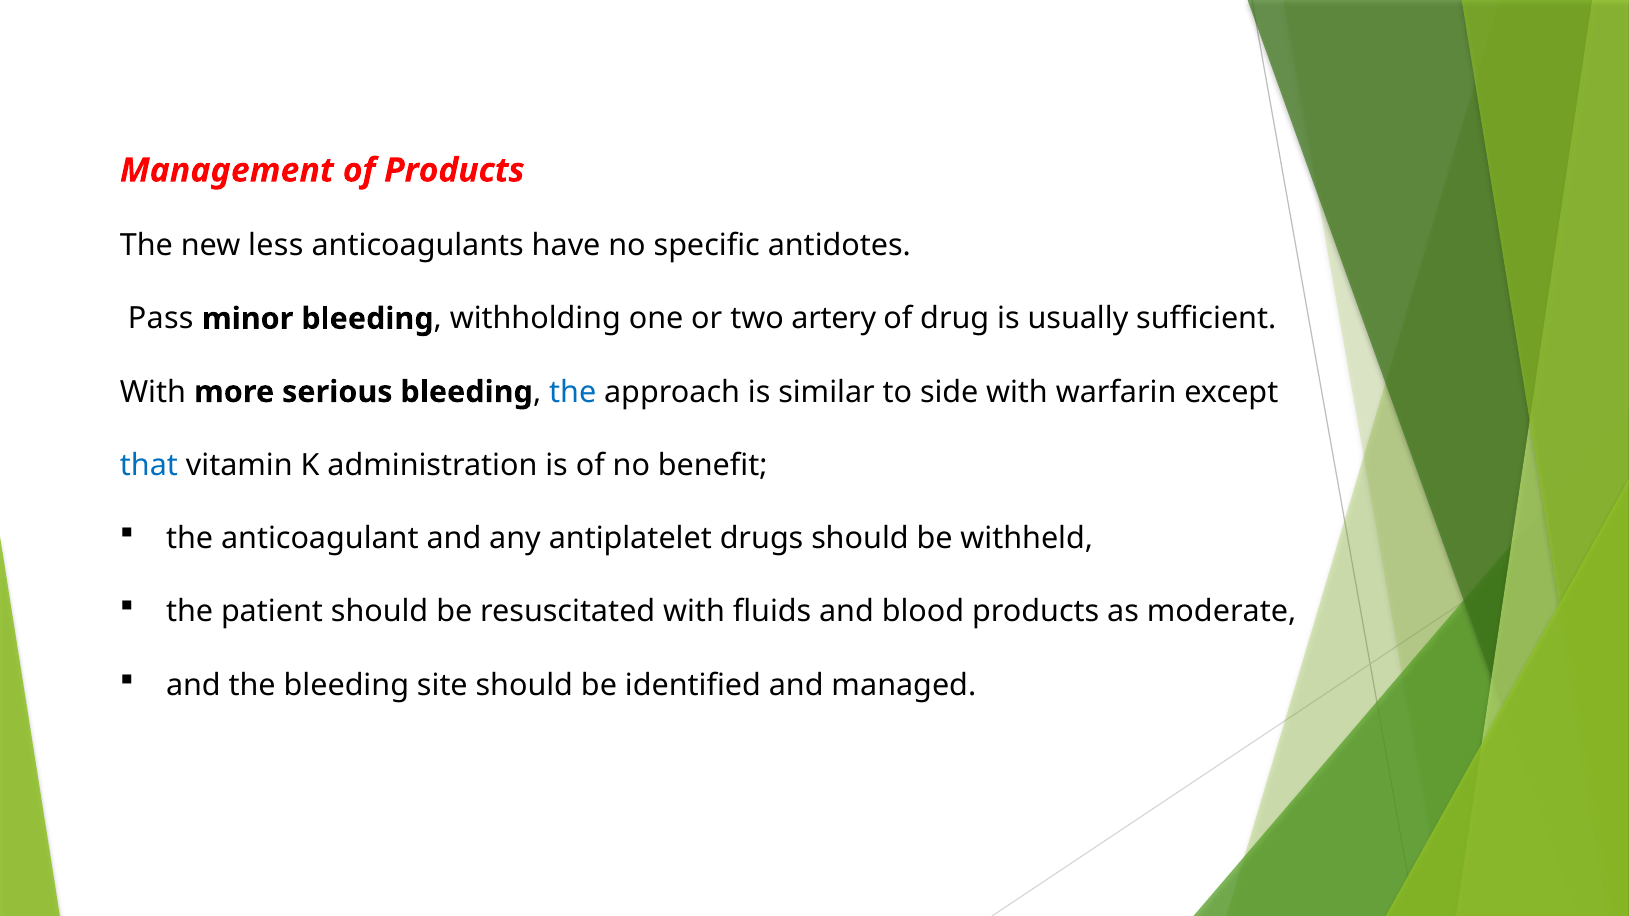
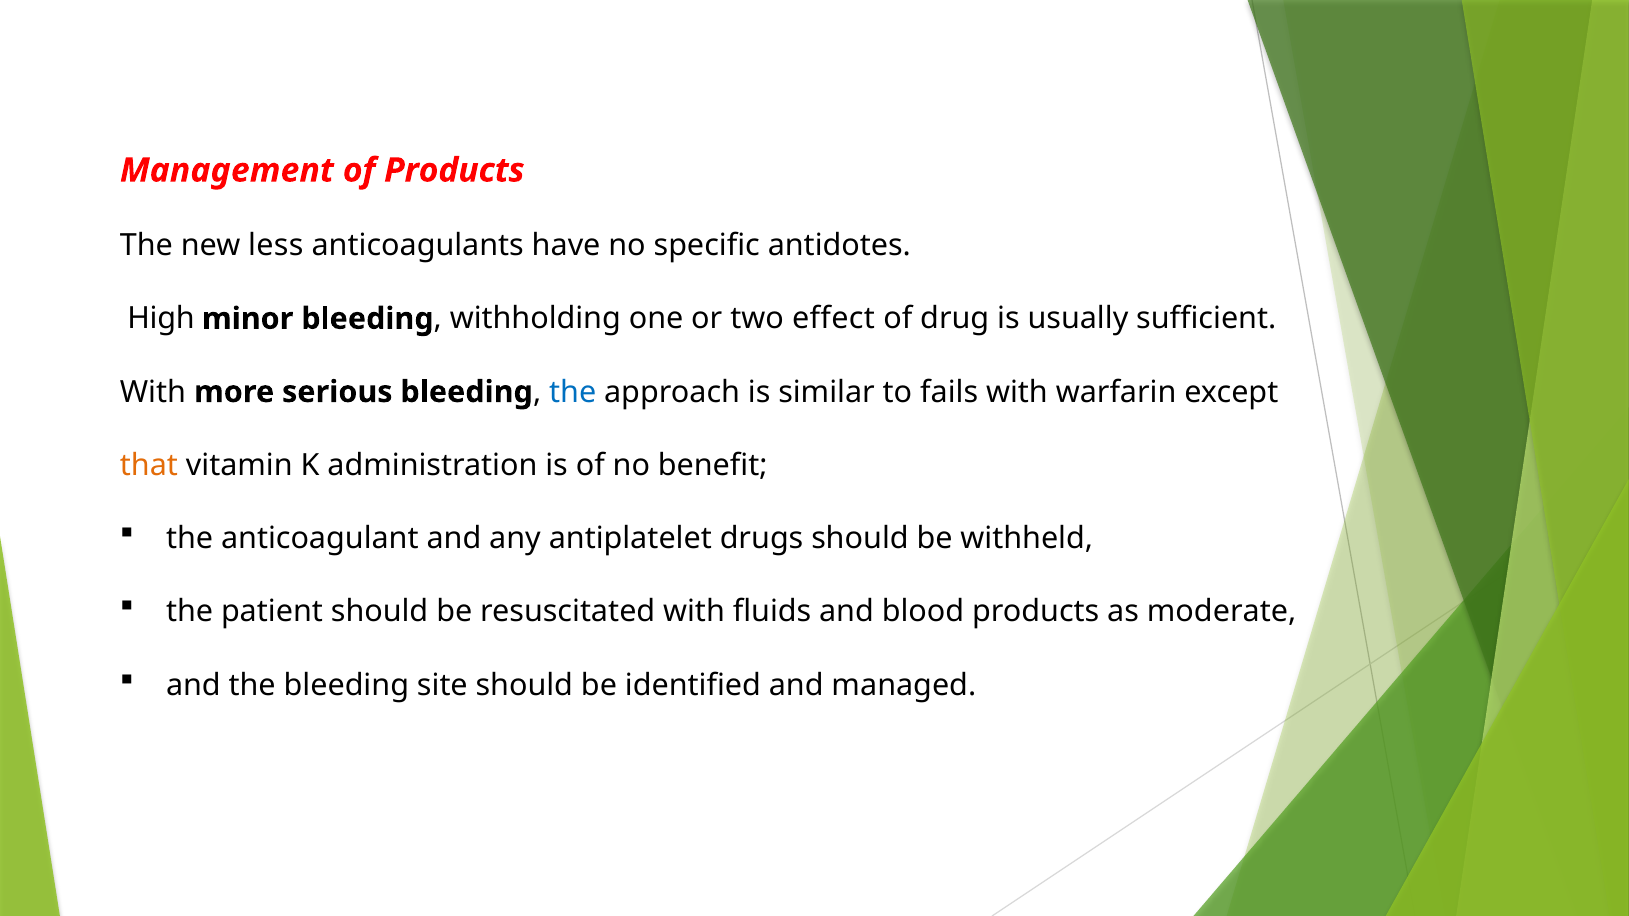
Pass: Pass -> High
artery: artery -> effect
side: side -> fails
that colour: blue -> orange
